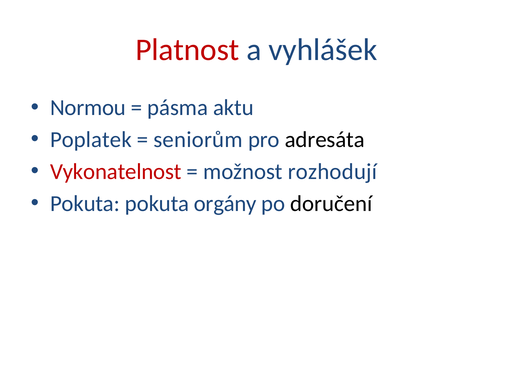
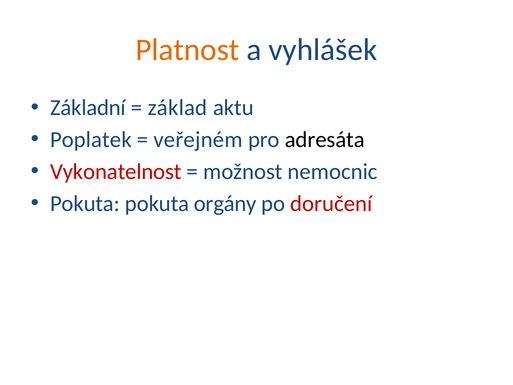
Platnost colour: red -> orange
Normou: Normou -> Základní
pásma: pásma -> základ
seniorům: seniorům -> veřejném
rozhodují: rozhodují -> nemocnic
doručení colour: black -> red
